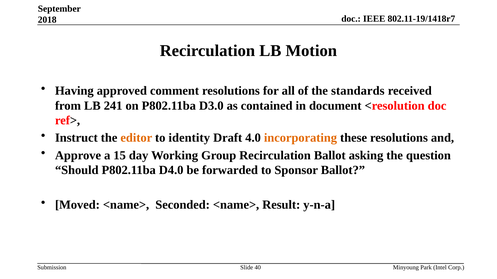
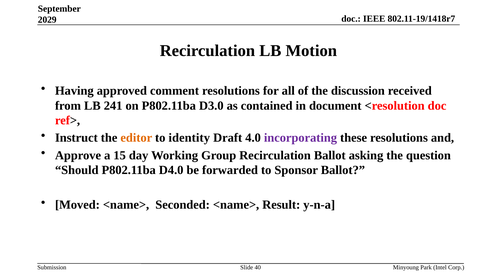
2018: 2018 -> 2029
standards: standards -> discussion
incorporating colour: orange -> purple
